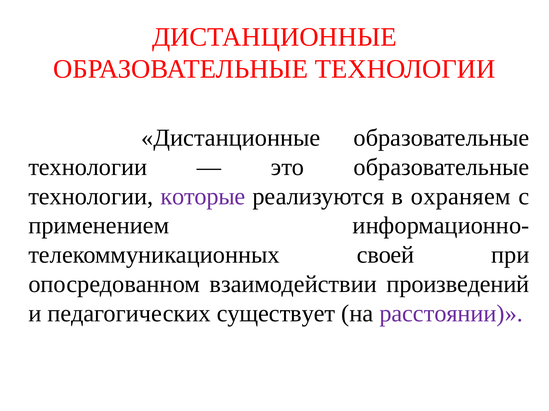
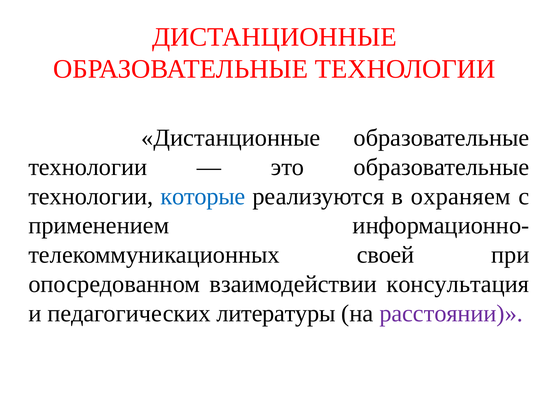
которые colour: purple -> blue
произведений: произведений -> консультация
существует: существует -> литературы
